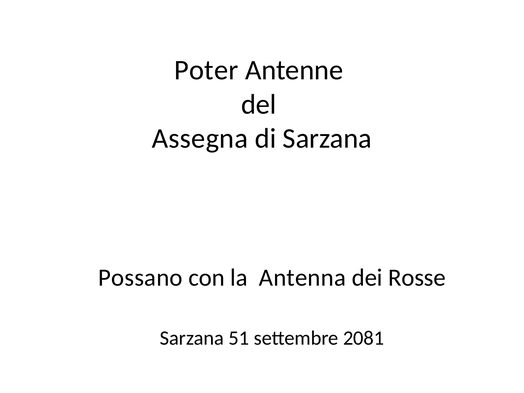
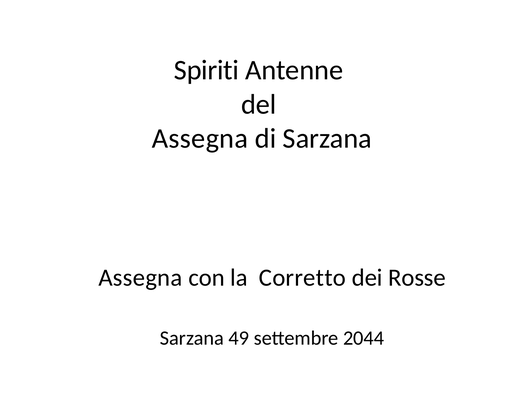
Poter: Poter -> Spiriti
Possano at (140, 278): Possano -> Assegna
Antenna: Antenna -> Corretto
51: 51 -> 49
2081: 2081 -> 2044
